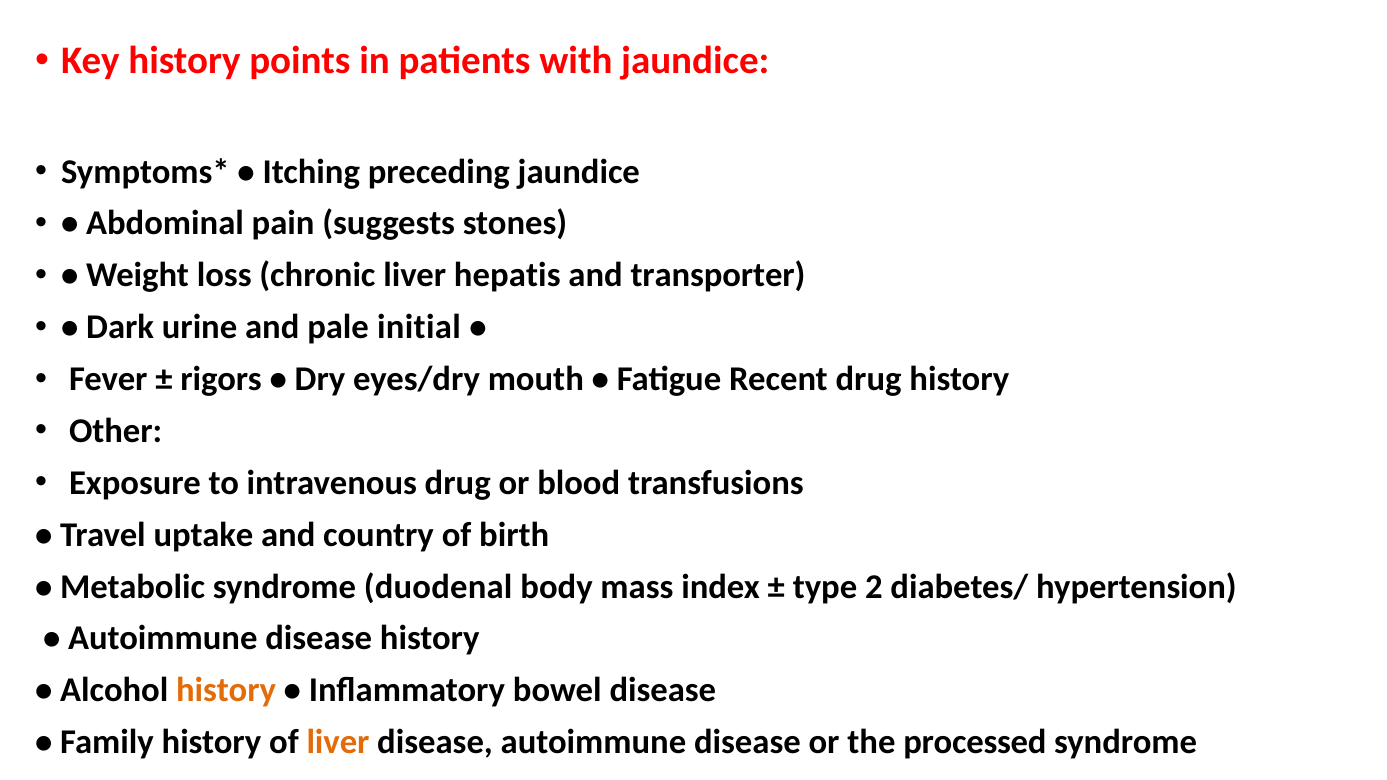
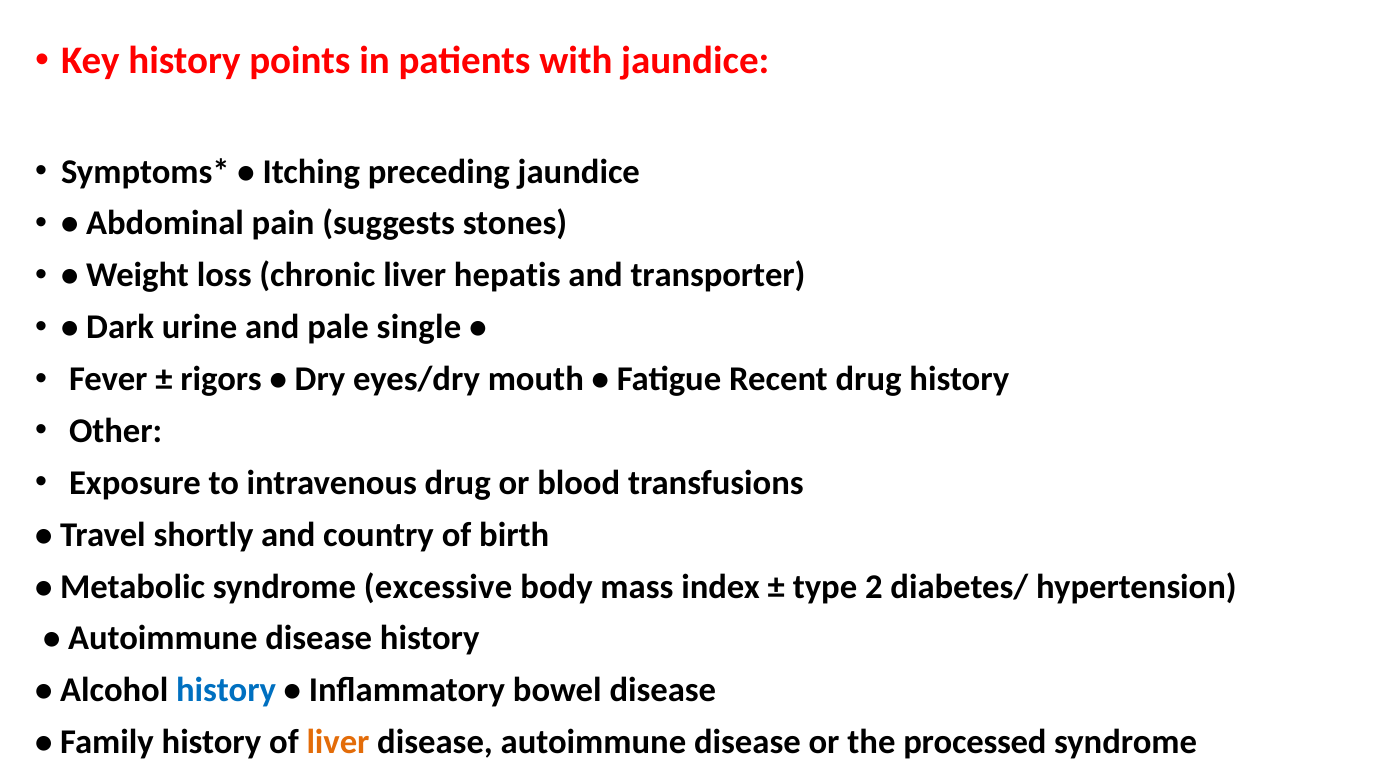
initial: initial -> single
uptake: uptake -> shortly
duodenal: duodenal -> excessive
history at (226, 691) colour: orange -> blue
